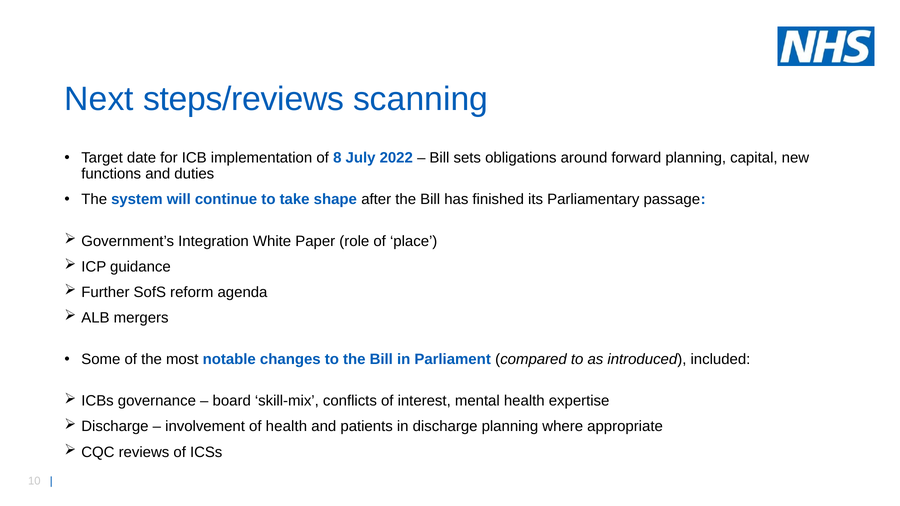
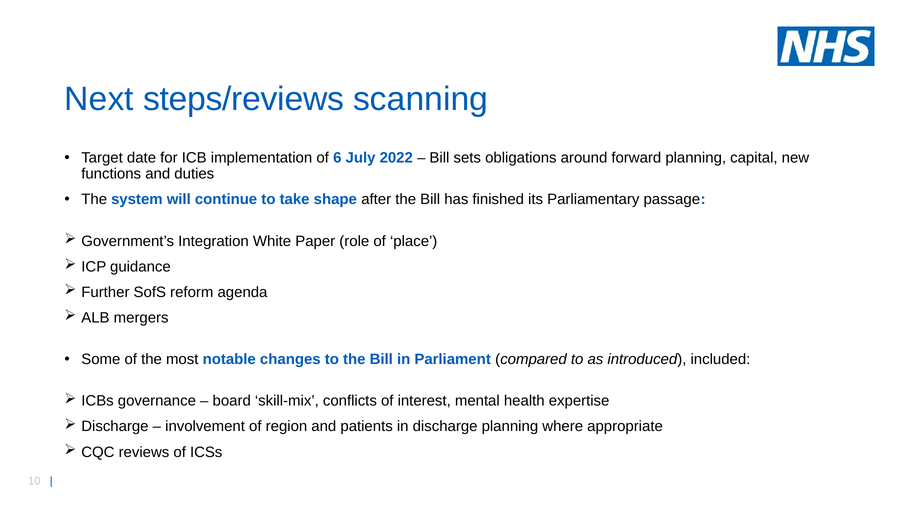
8: 8 -> 6
of health: health -> region
